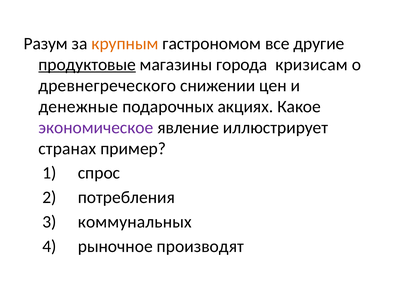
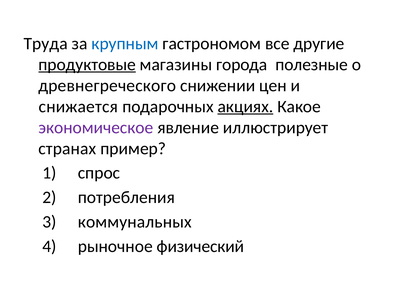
Разум: Разум -> Труда
крупным colour: orange -> blue
кризисам: кризисам -> полезные
денежные: денежные -> снижается
акциях underline: none -> present
производят: производят -> физический
